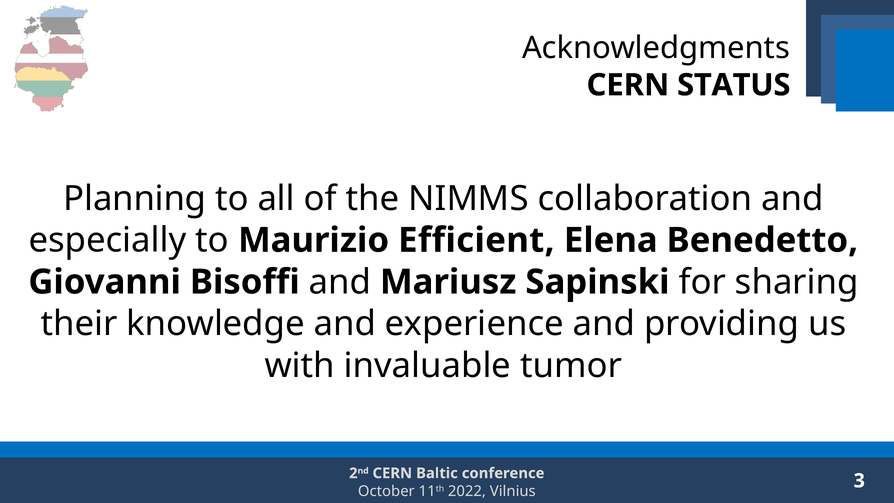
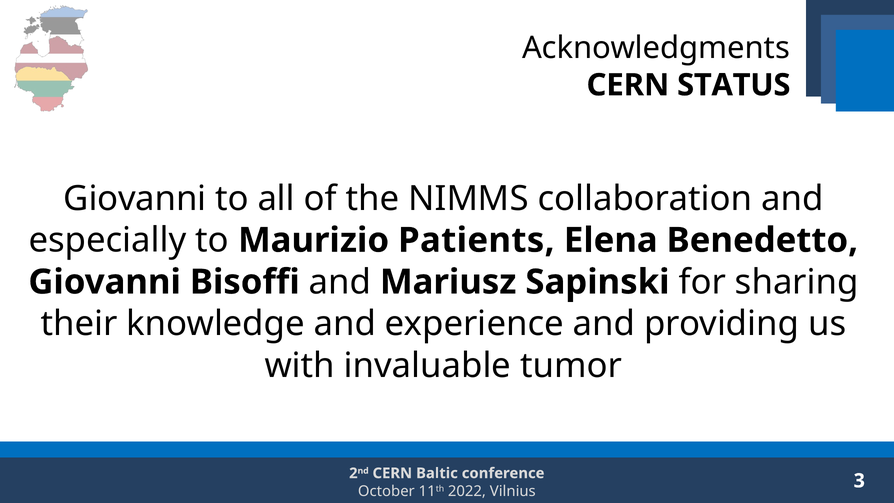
Planning at (135, 199): Planning -> Giovanni
Efficient: Efficient -> Patients
